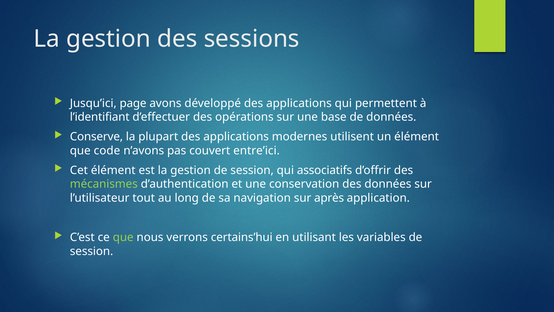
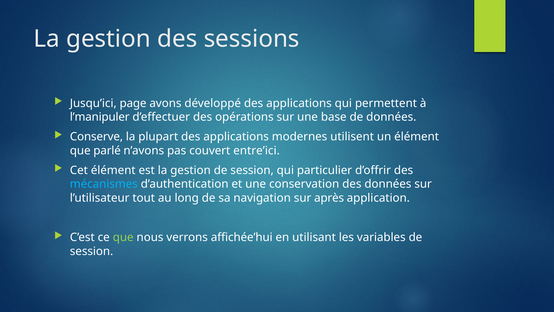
l’identifiant: l’identifiant -> l’manipuler
code: code -> parlé
associatifs: associatifs -> particulier
mécanismes colour: light green -> light blue
certains’hui: certains’hui -> affichée’hui
